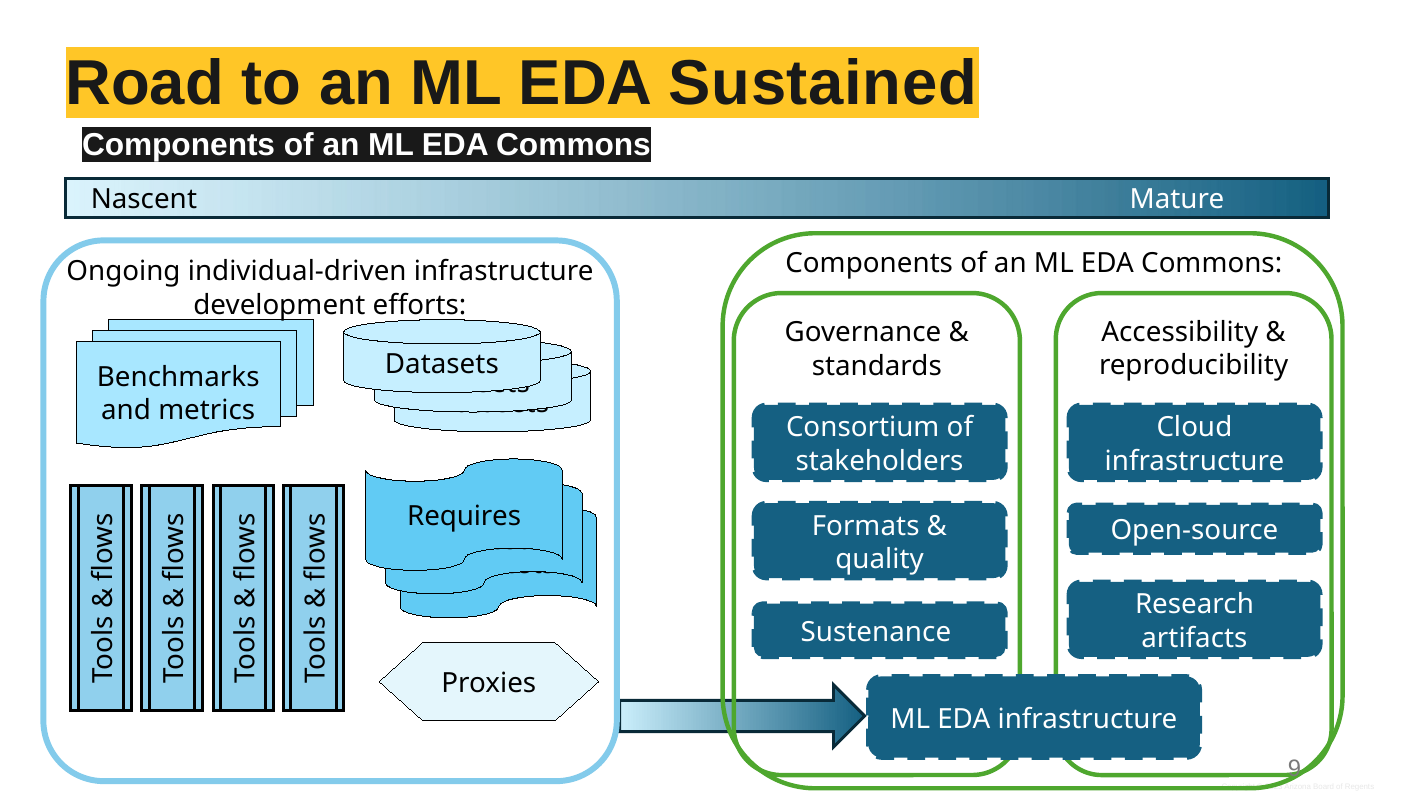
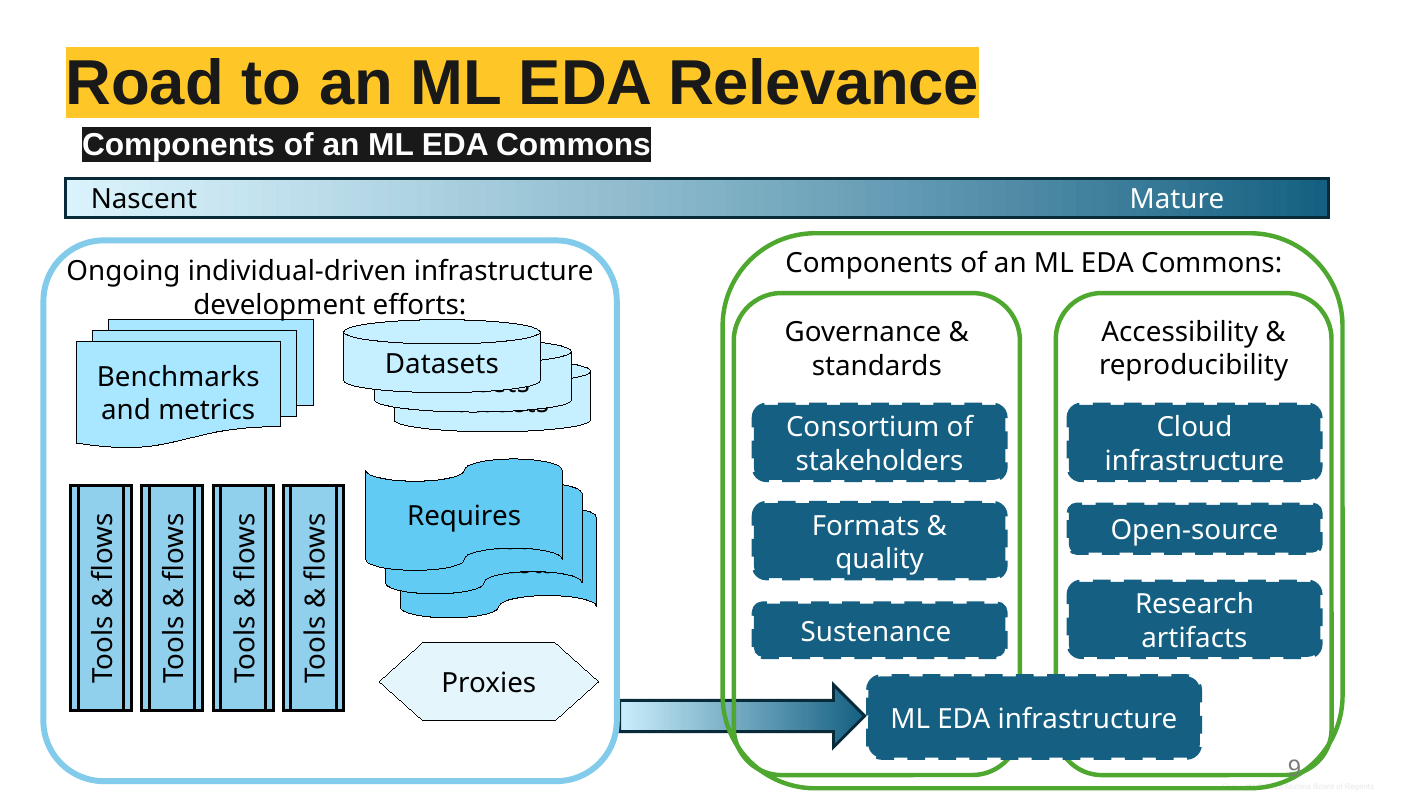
Sustained: Sustained -> Relevance
